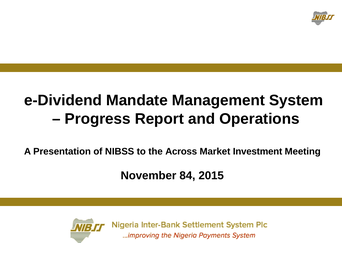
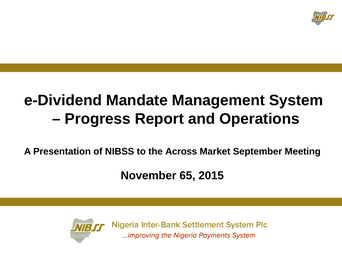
Investment: Investment -> September
84: 84 -> 65
